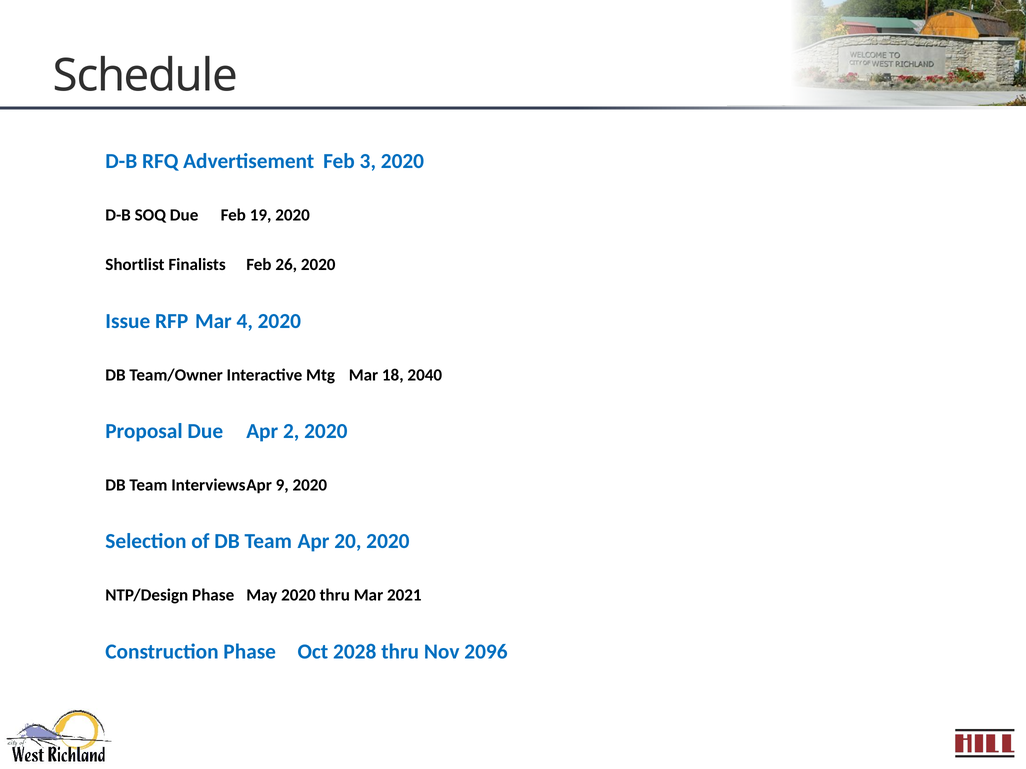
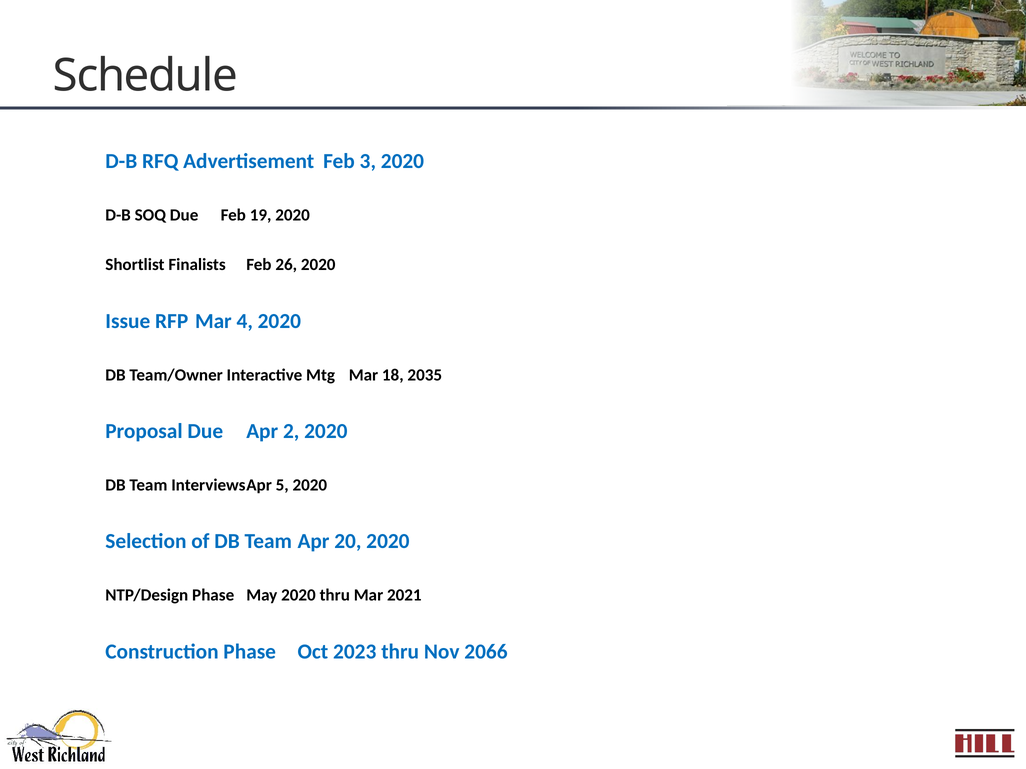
2040: 2040 -> 2035
9: 9 -> 5
2028: 2028 -> 2023
2096: 2096 -> 2066
